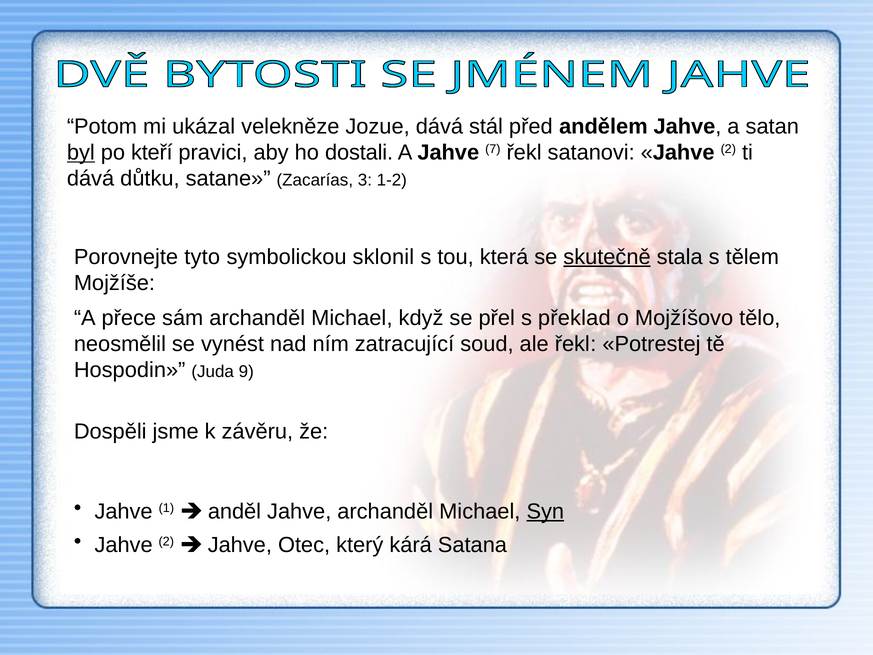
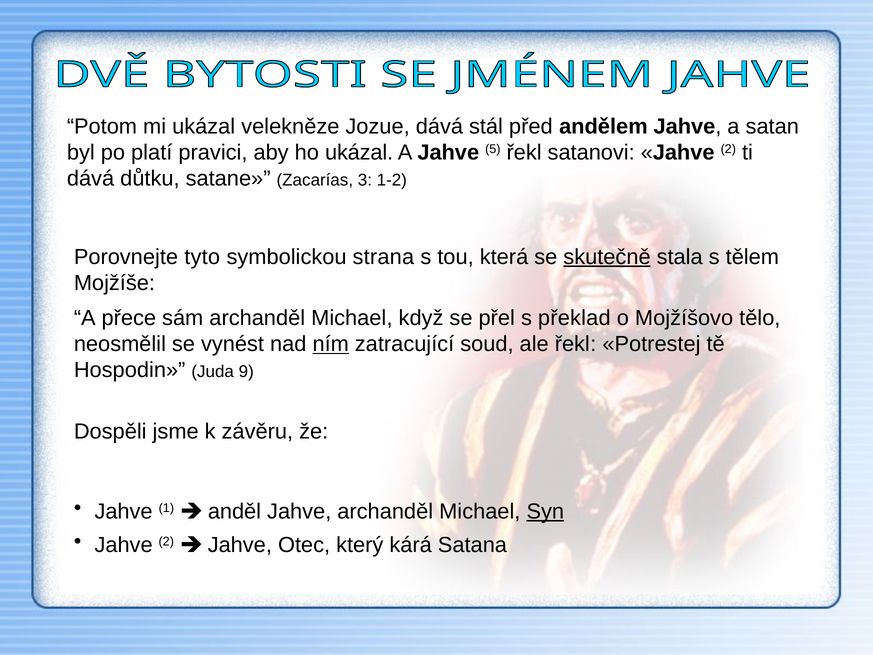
byl underline: present -> none
kteří: kteří -> platí
ho dostali: dostali -> ukázal
7: 7 -> 5
sklonil: sklonil -> strana
ním underline: none -> present
